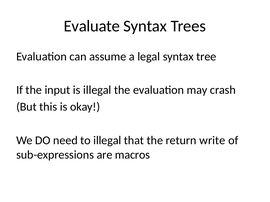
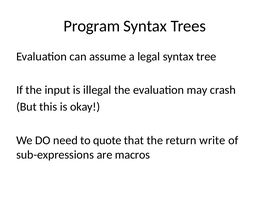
Evaluate: Evaluate -> Program
to illegal: illegal -> quote
